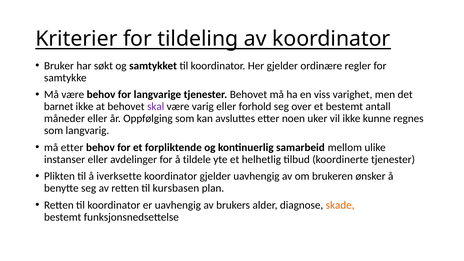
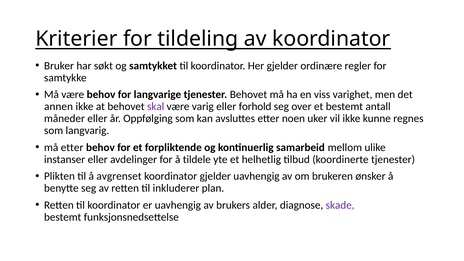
barnet: barnet -> annen
iverksette: iverksette -> avgrenset
kursbasen: kursbasen -> inkluderer
skade colour: orange -> purple
